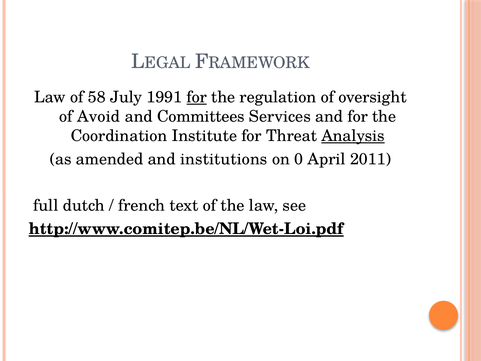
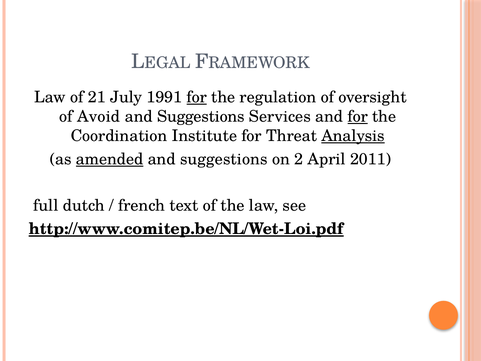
58: 58 -> 21
Committees at (201, 117): Committees -> Suggestions
for at (358, 117) underline: none -> present
amended underline: none -> present
institutions at (224, 159): institutions -> suggestions
0: 0 -> 2
